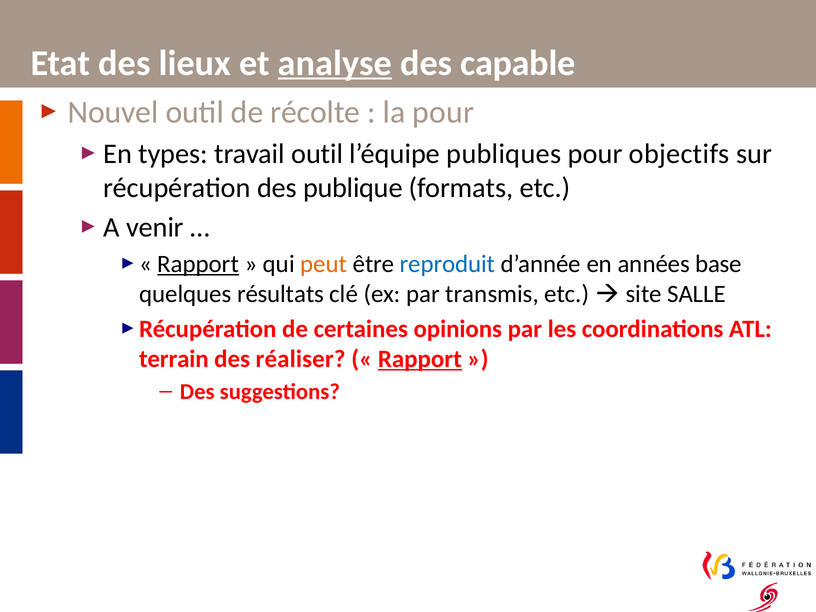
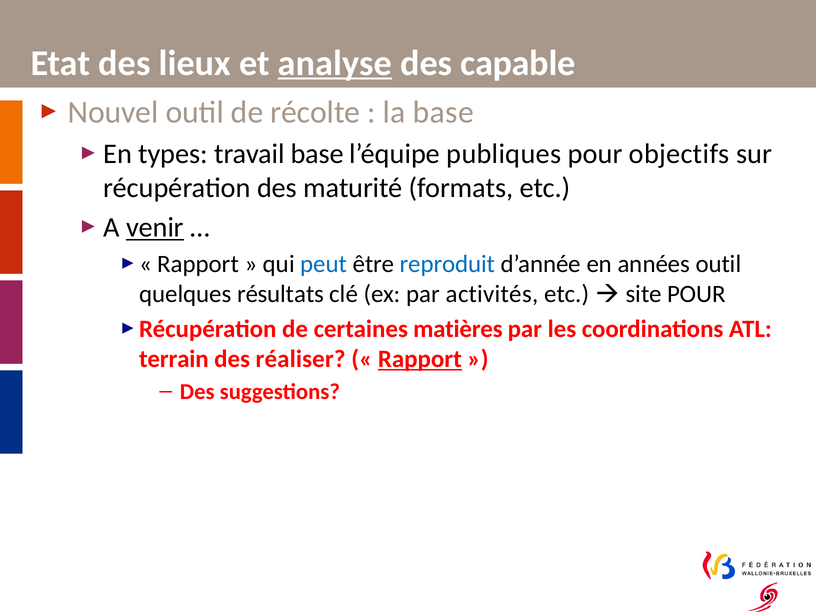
la pour: pour -> base
travail outil: outil -> base
publique: publique -> maturité
venir underline: none -> present
Rapport at (198, 264) underline: present -> none
peut colour: orange -> blue
années base: base -> outil
transmis: transmis -> activités
site SALLE: SALLE -> POUR
opinions: opinions -> matières
